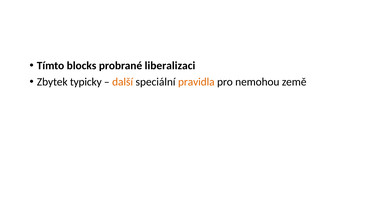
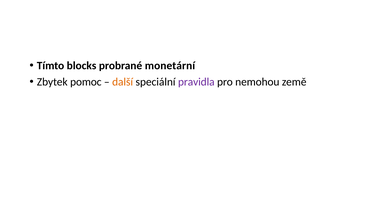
liberalizaci: liberalizaci -> monetární
typicky: typicky -> pomoc
pravidla colour: orange -> purple
